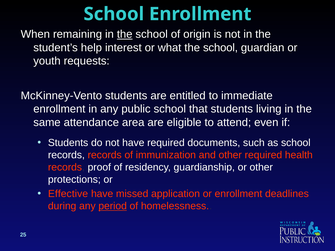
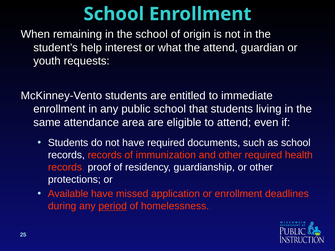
the at (125, 34) underline: present -> none
what the school: school -> attend
Effective: Effective -> Available
